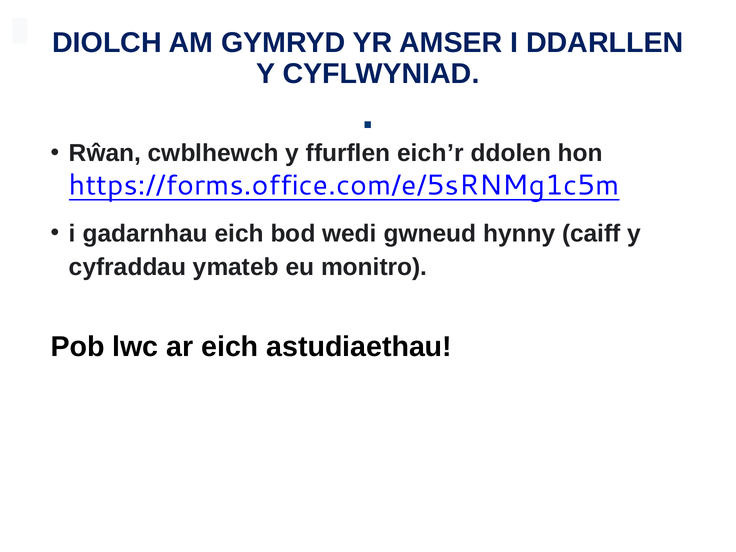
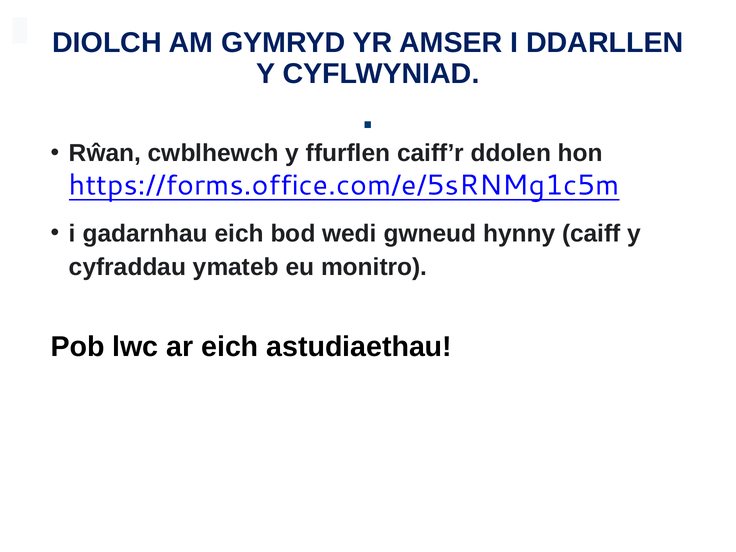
eich’r: eich’r -> caiff’r
